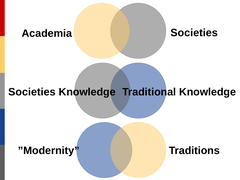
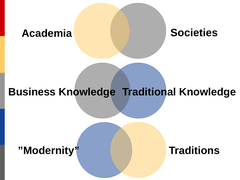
Societies at (32, 92): Societies -> Business
